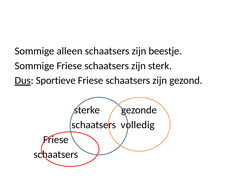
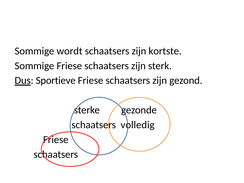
alleen: alleen -> wordt
beestje: beestje -> kortste
